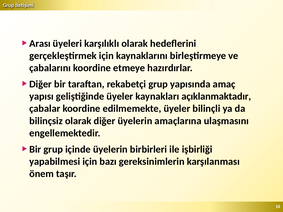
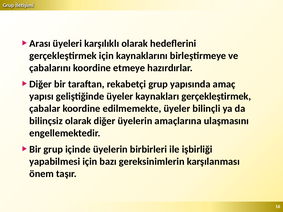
kaynakları açıklanmaktadır: açıklanmaktadır -> gerçekleştirmek
